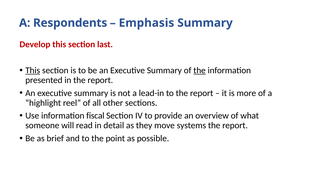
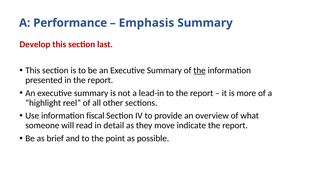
Respondents: Respondents -> Performance
This at (33, 71) underline: present -> none
systems: systems -> indicate
